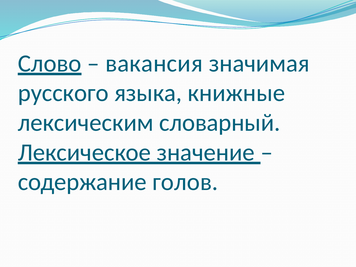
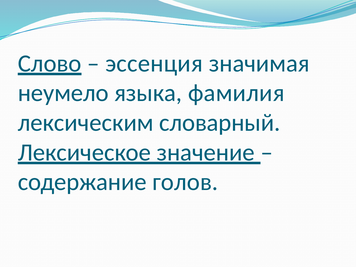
вакансия: вакансия -> эссенция
русского: русского -> неумело
книжные: книжные -> фамилия
